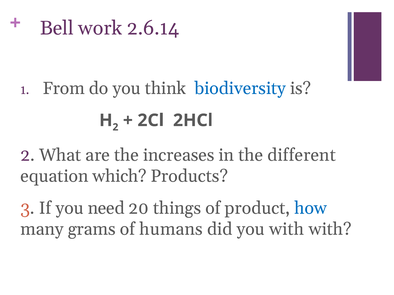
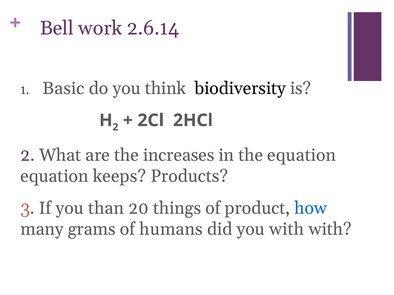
From: From -> Basic
biodiversity colour: blue -> black
the different: different -> equation
which: which -> keeps
need: need -> than
